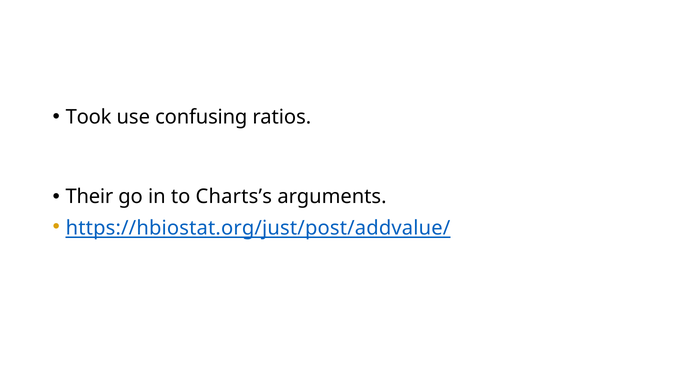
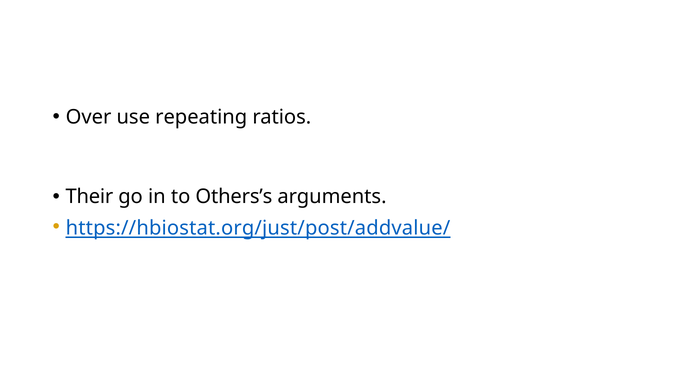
Took: Took -> Over
confusing: confusing -> repeating
Charts’s: Charts’s -> Others’s
